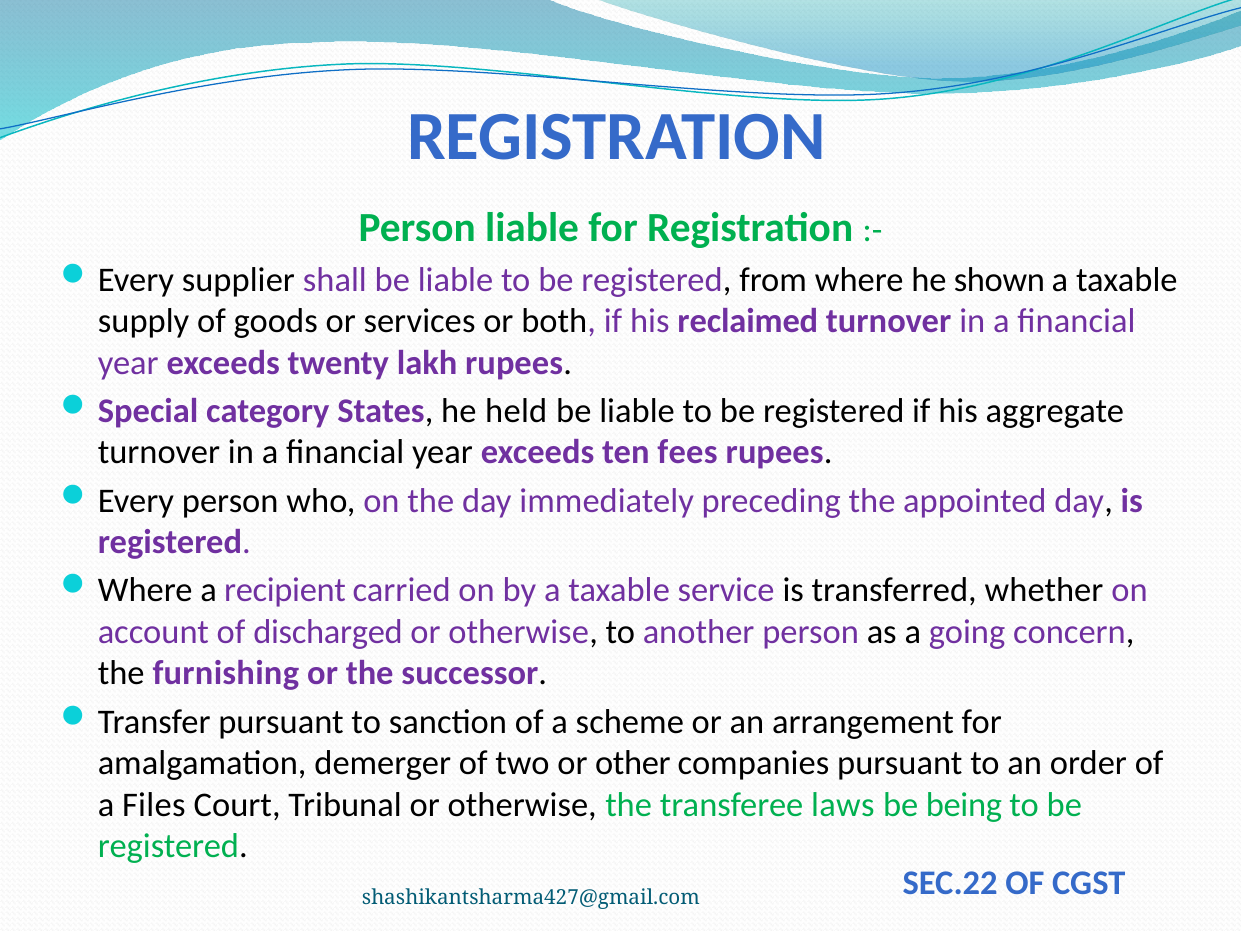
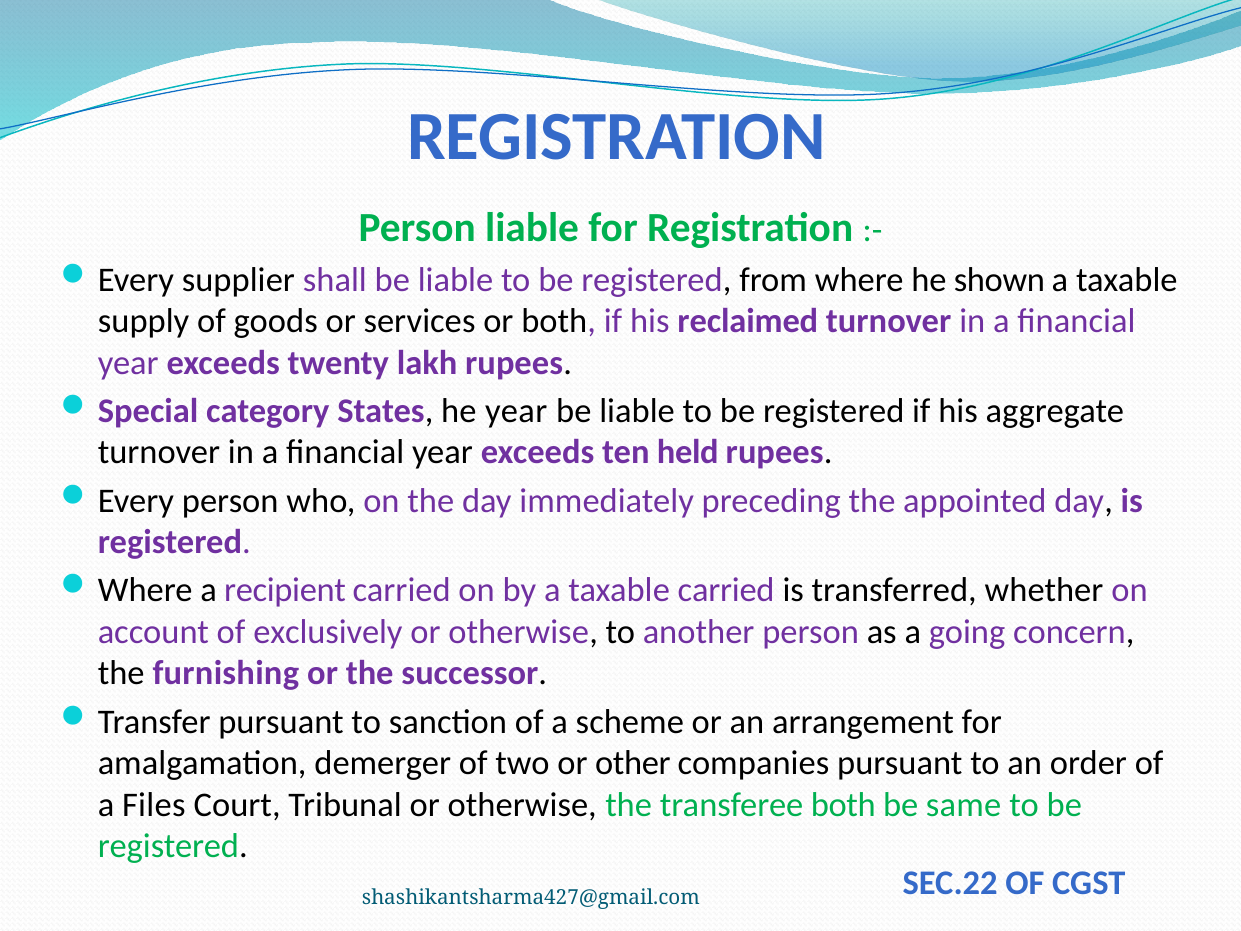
he held: held -> year
fees: fees -> held
taxable service: service -> carried
discharged: discharged -> exclusively
transferee laws: laws -> both
being: being -> same
